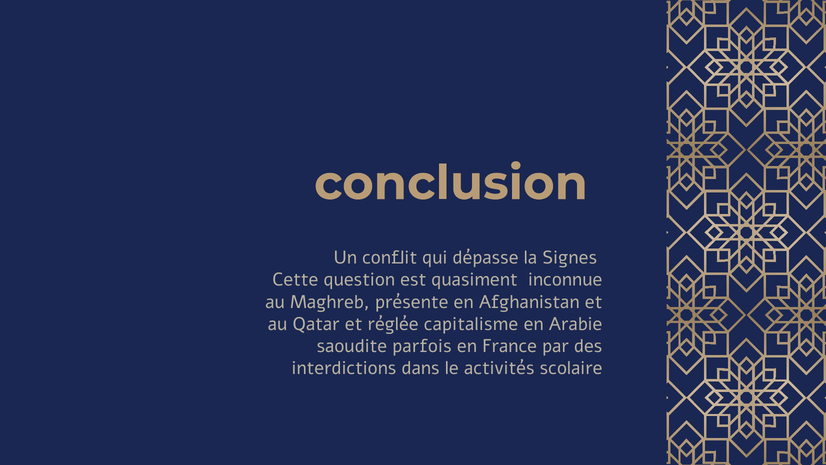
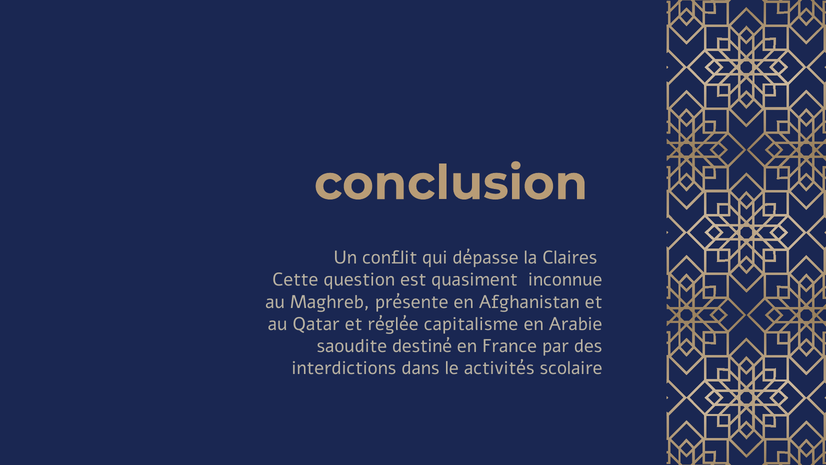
Signes: Signes -> Claires
parfois: parfois -> destiné
